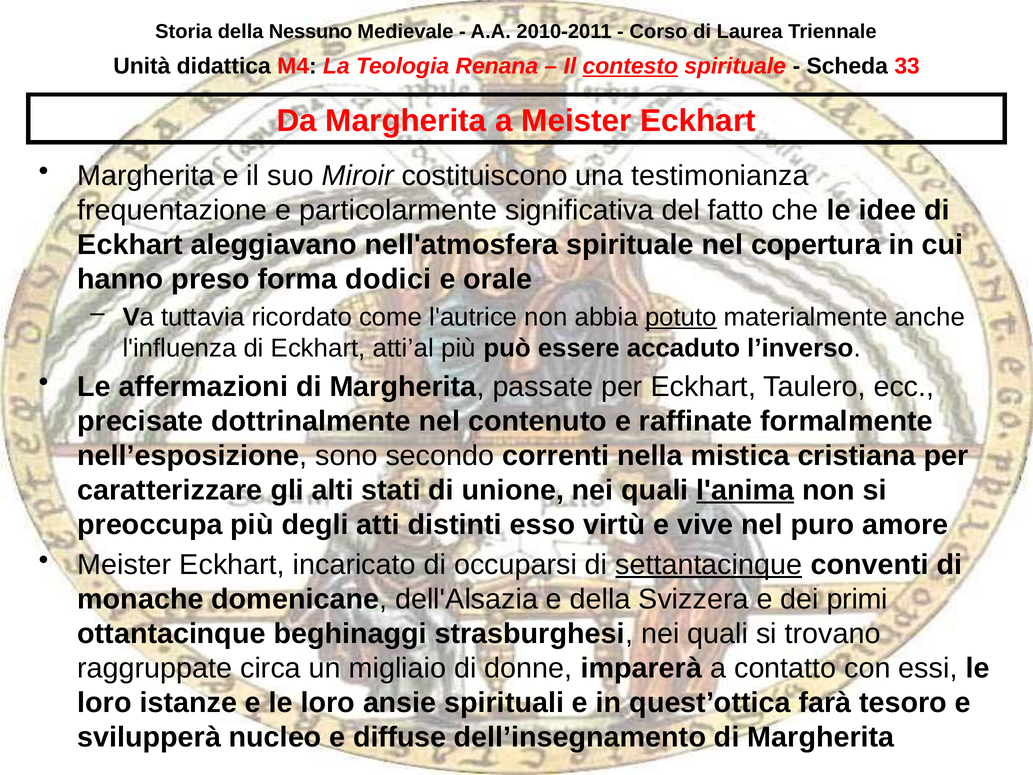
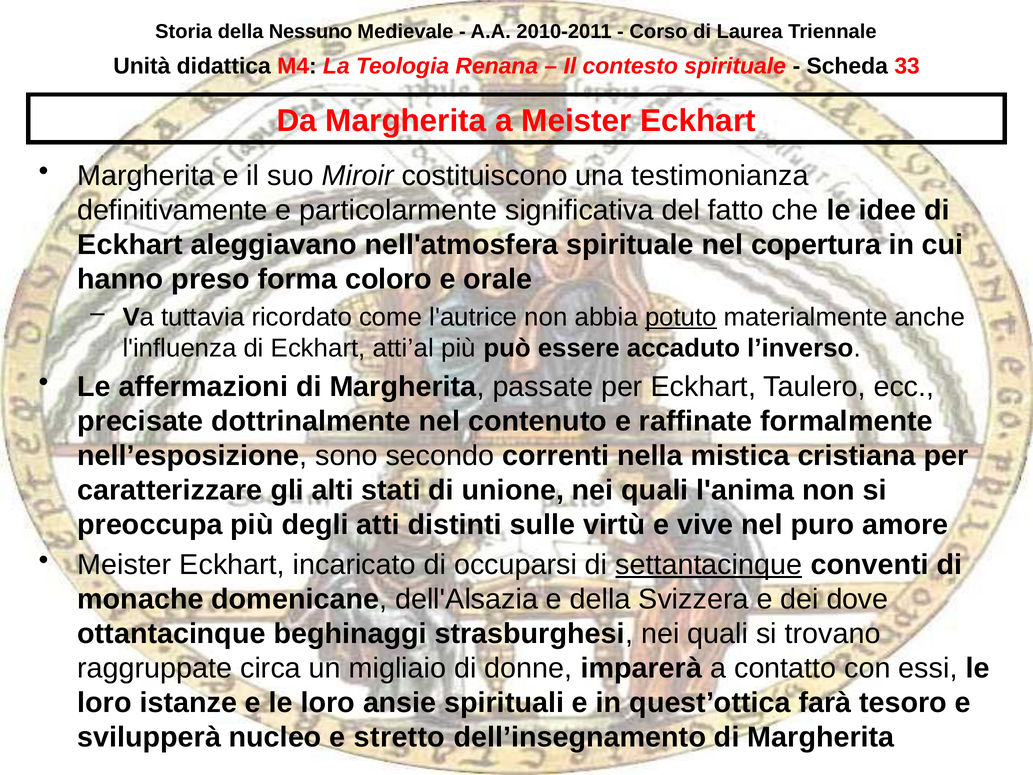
contesto underline: present -> none
frequentazione: frequentazione -> definitivamente
dodici: dodici -> coloro
l'anima underline: present -> none
esso: esso -> sulle
primi: primi -> dove
diffuse: diffuse -> stretto
